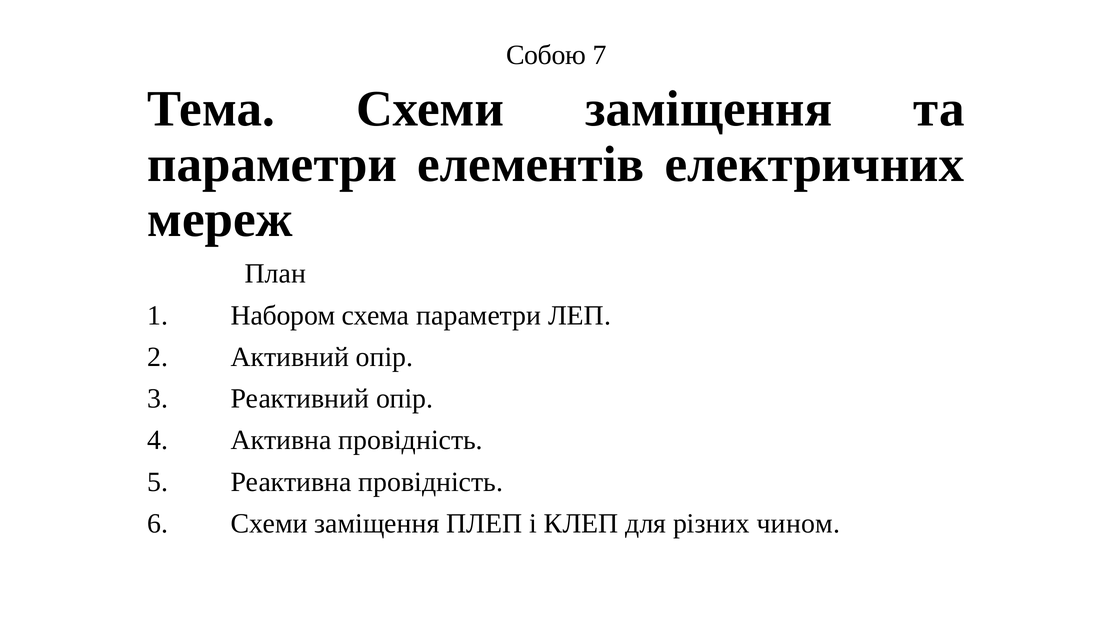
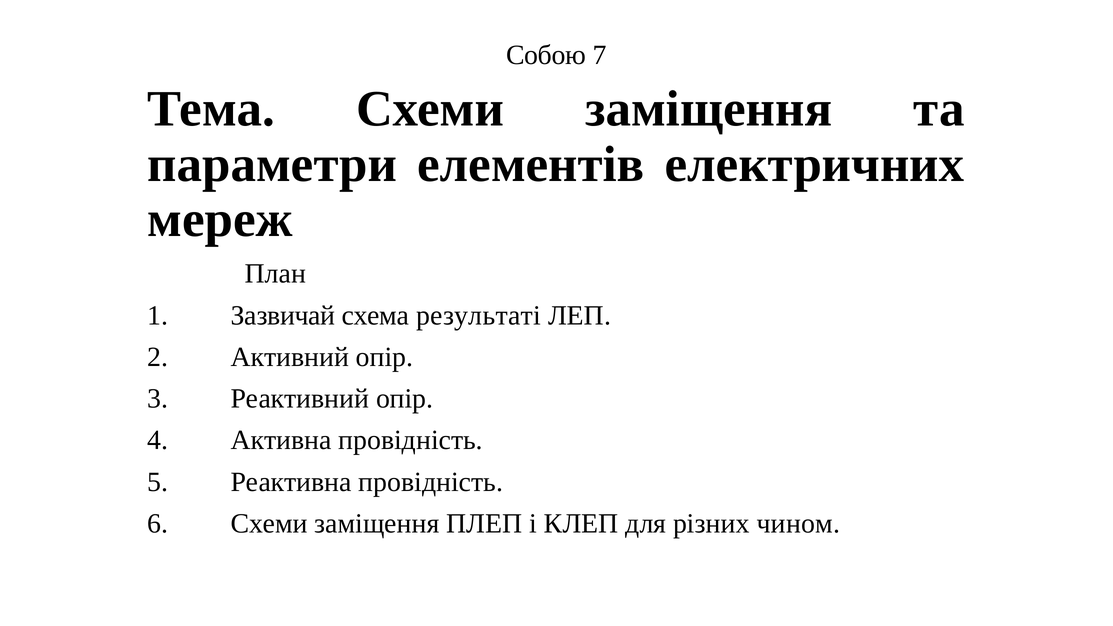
Набором: Набором -> Зазвичай
схема параметри: параметри -> результаті
